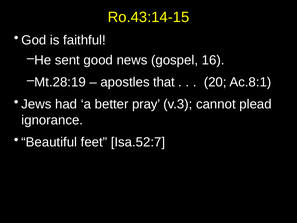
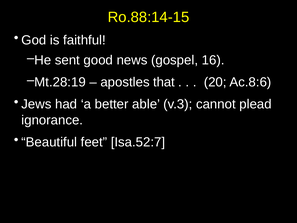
Ro.43:14-15: Ro.43:14-15 -> Ro.88:14-15
Ac.8:1: Ac.8:1 -> Ac.8:6
pray: pray -> able
